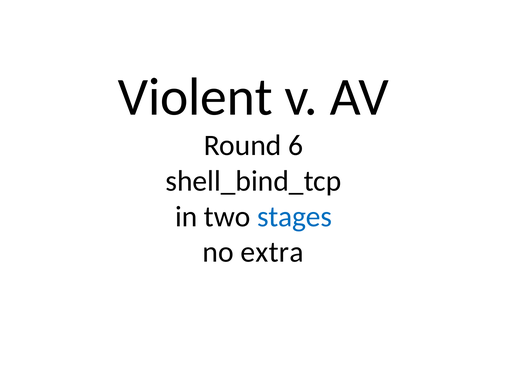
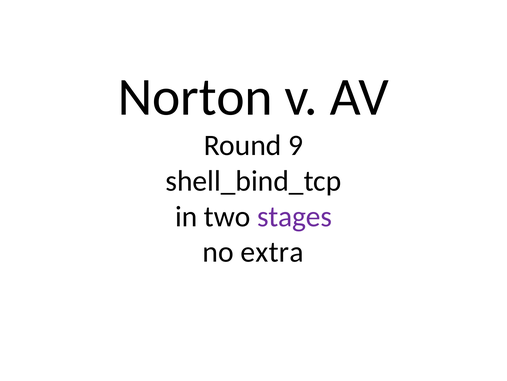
Violent: Violent -> Norton
6: 6 -> 9
stages colour: blue -> purple
